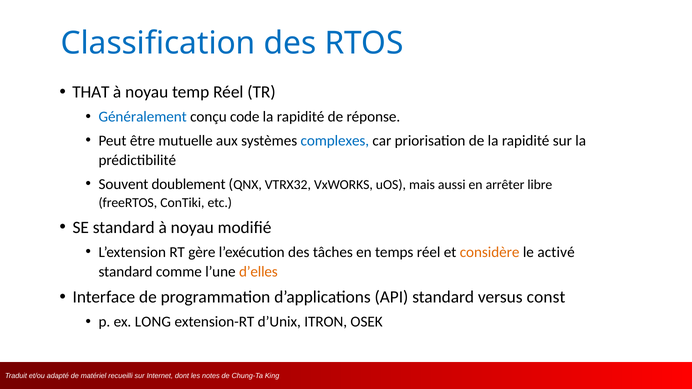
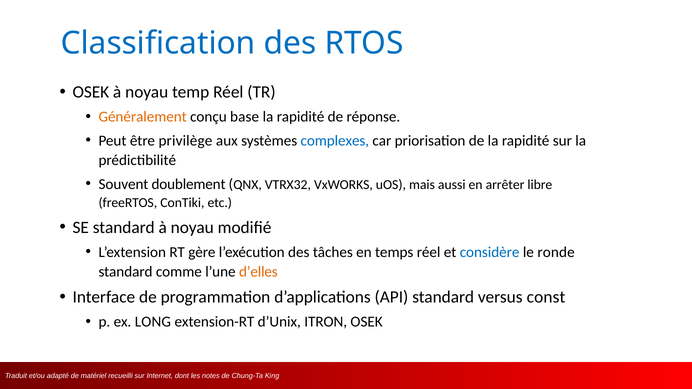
THAT at (91, 92): THAT -> OSEK
Généralement colour: blue -> orange
code: code -> base
mutuelle: mutuelle -> privilège
considère colour: orange -> blue
activé: activé -> ronde
